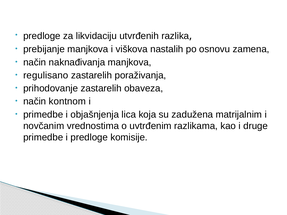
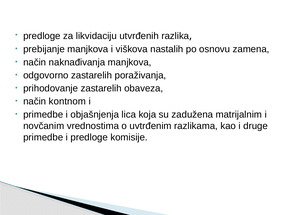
regulisano: regulisano -> odgovorno
